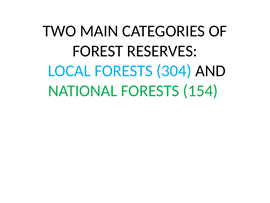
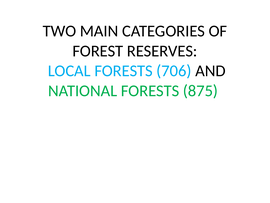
304: 304 -> 706
154: 154 -> 875
